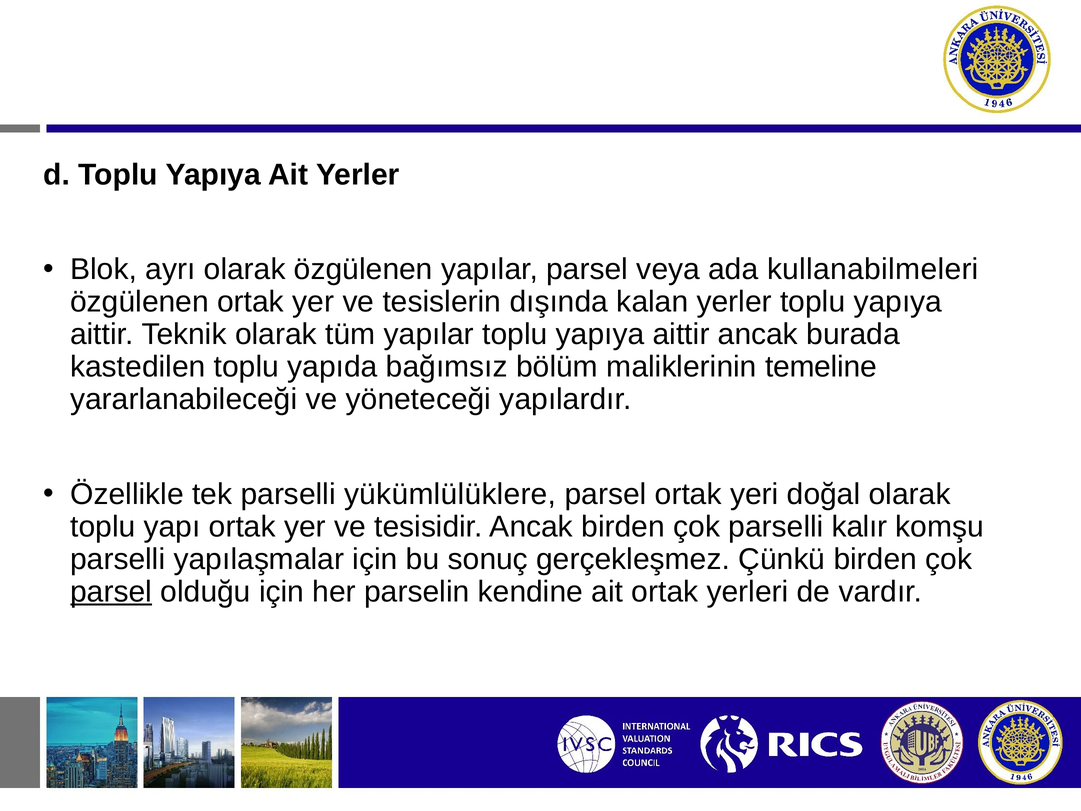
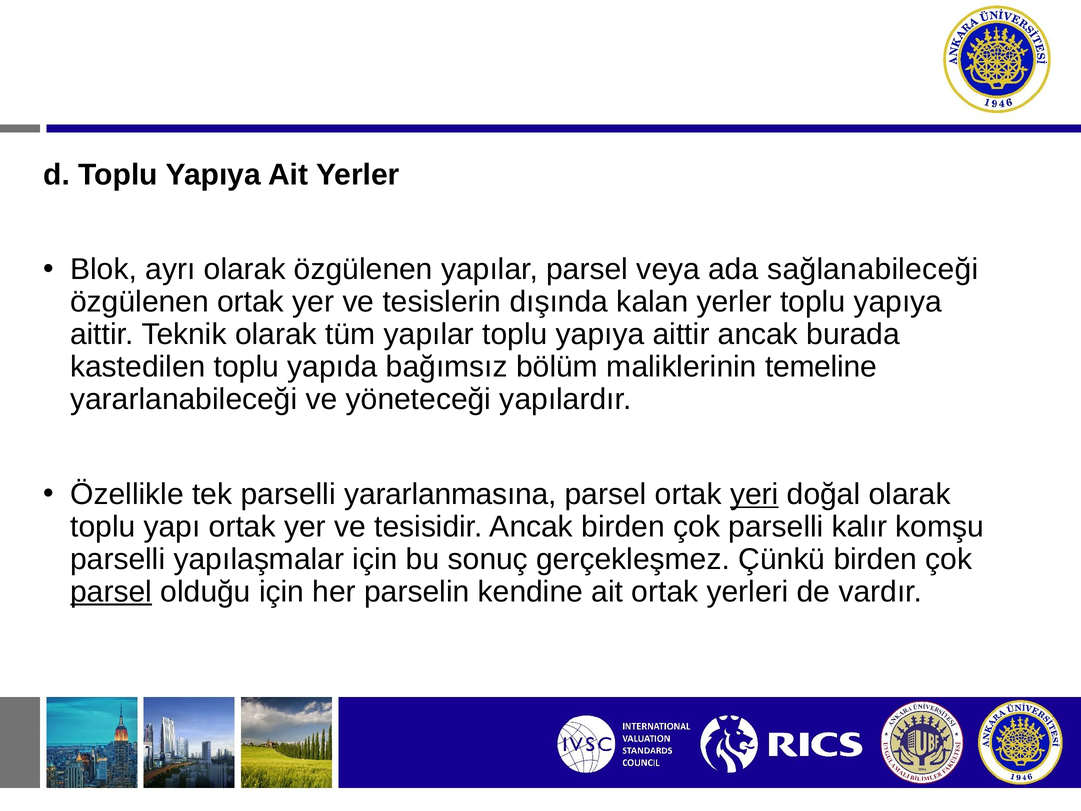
kullanabilmeleri: kullanabilmeleri -> sağlanabileceği
yükümlülüklere: yükümlülüklere -> yararlanmasına
yeri underline: none -> present
